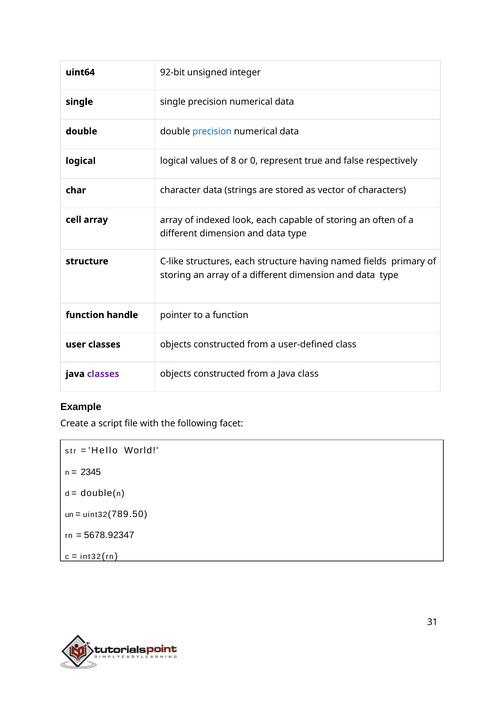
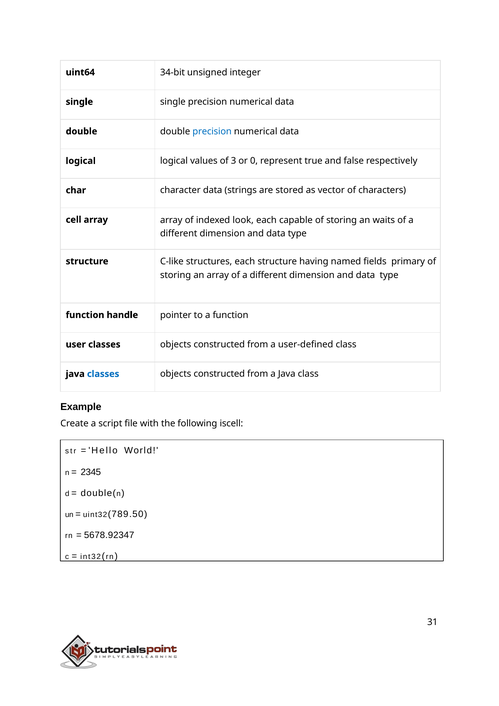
92-bit: 92-bit -> 34-bit
8: 8 -> 3
often: often -> waits
classes at (103, 374) colour: purple -> blue
facet: facet -> iscell
